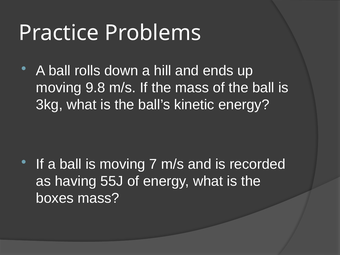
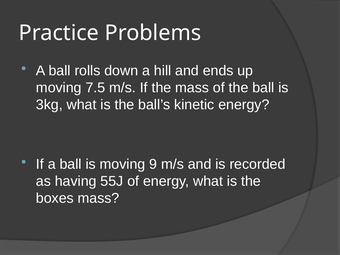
9.8: 9.8 -> 7.5
7: 7 -> 9
